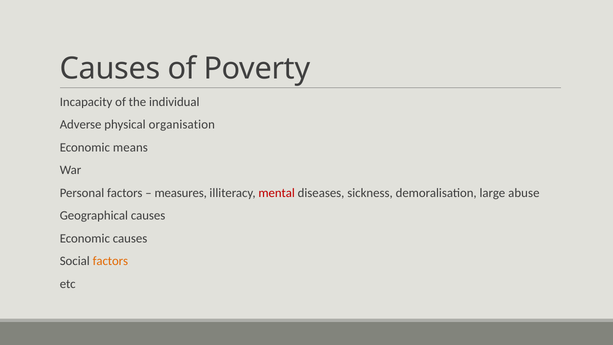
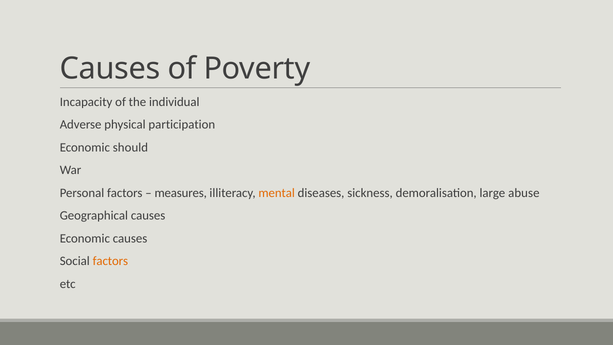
organisation: organisation -> participation
means: means -> should
mental colour: red -> orange
